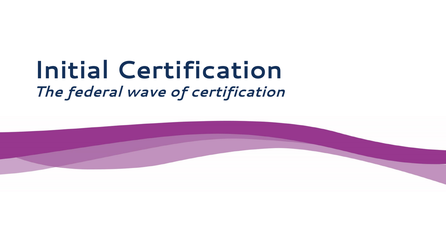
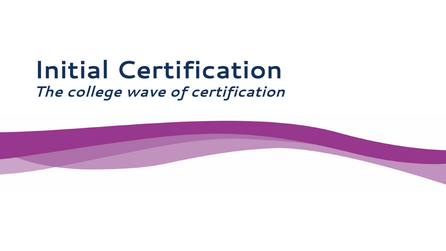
federal: federal -> college
